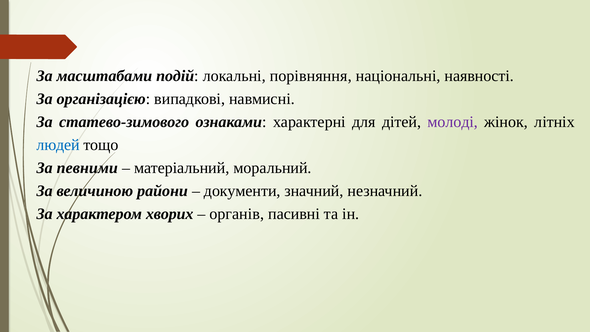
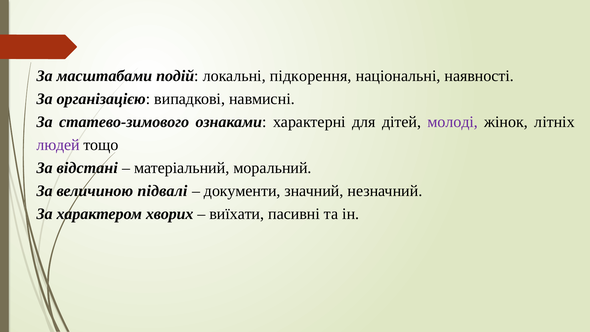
порівняння: порівняння -> підкорення
людей colour: blue -> purple
певними: певними -> відстані
райони: райони -> підвалі
органів: органів -> виїхати
